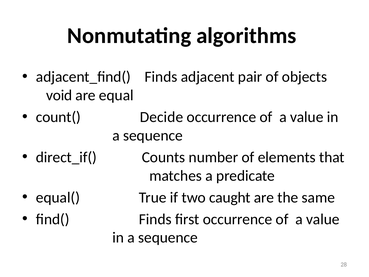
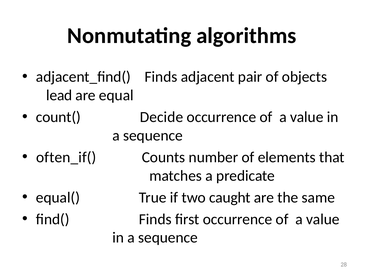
void: void -> lead
direct_if(: direct_if( -> often_if(
